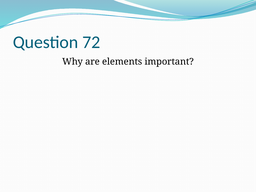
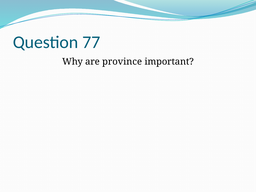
72: 72 -> 77
elements: elements -> province
